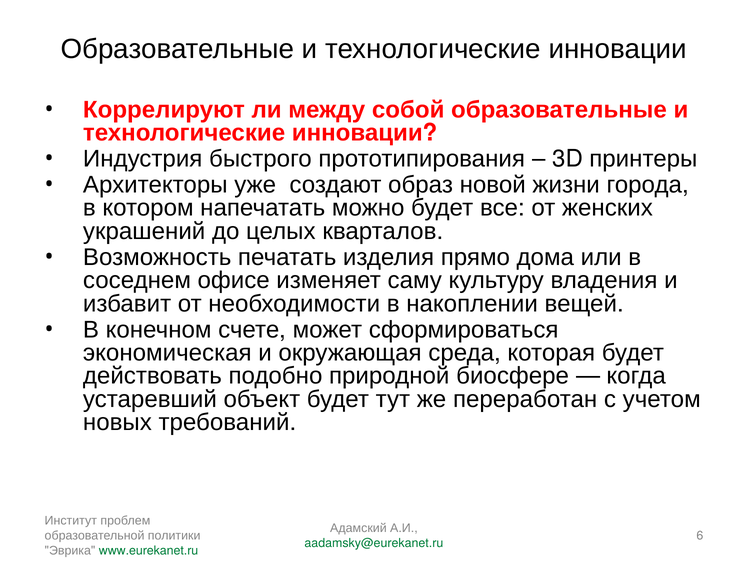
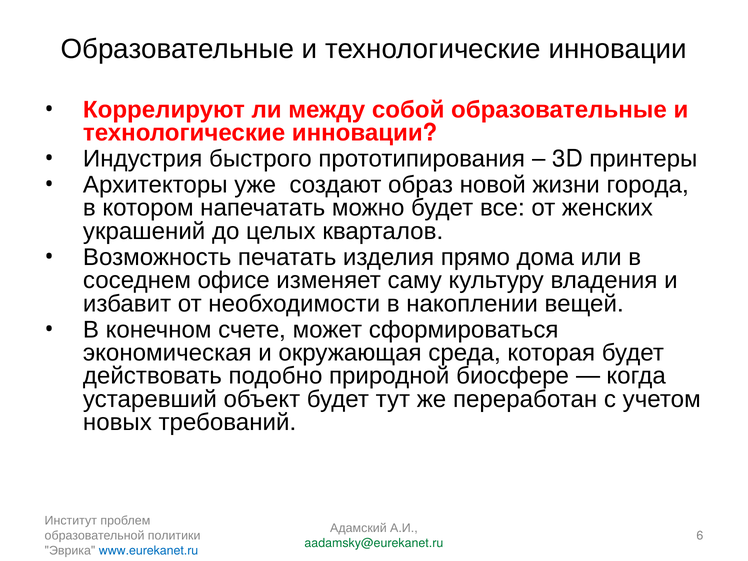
www.eurekanet.ru colour: green -> blue
